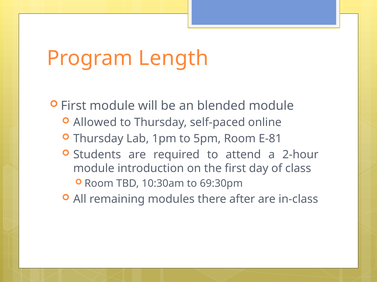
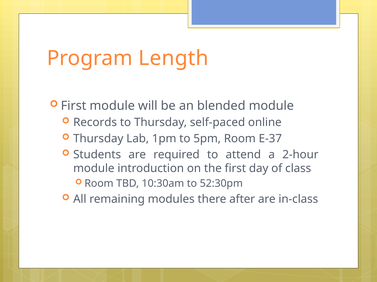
Allowed: Allowed -> Records
E-81: E-81 -> E-37
69:30pm: 69:30pm -> 52:30pm
